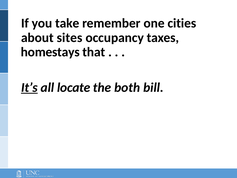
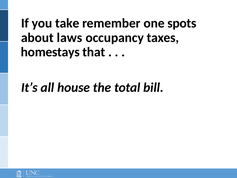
cities: cities -> spots
sites: sites -> laws
It’s underline: present -> none
locate: locate -> house
both: both -> total
